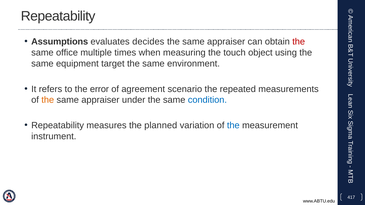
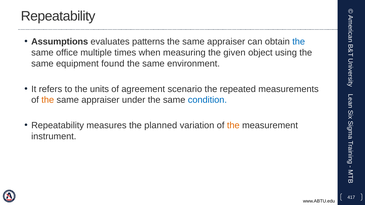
decides: decides -> patterns
the at (299, 42) colour: red -> blue
touch: touch -> given
target: target -> found
error: error -> units
the at (233, 126) colour: blue -> orange
